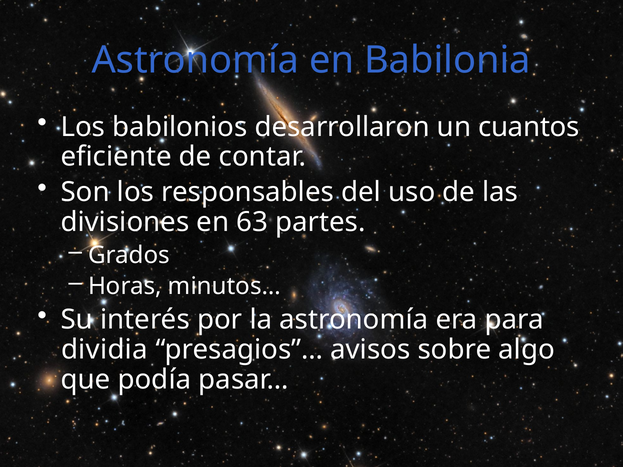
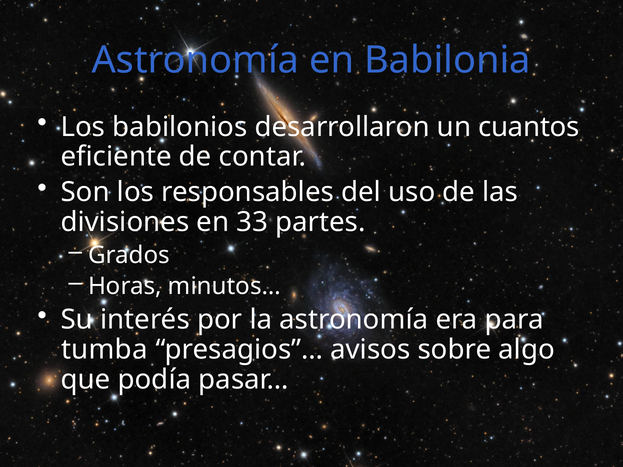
63: 63 -> 33
dividia: dividia -> tumba
